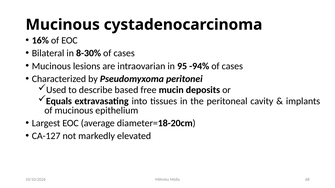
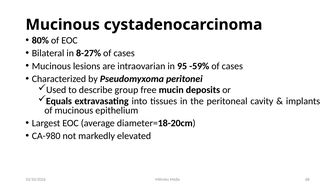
16%: 16% -> 80%
8-30%: 8-30% -> 8-27%
-94%: -94% -> -59%
based: based -> group
CA-127: CA-127 -> CA-980
